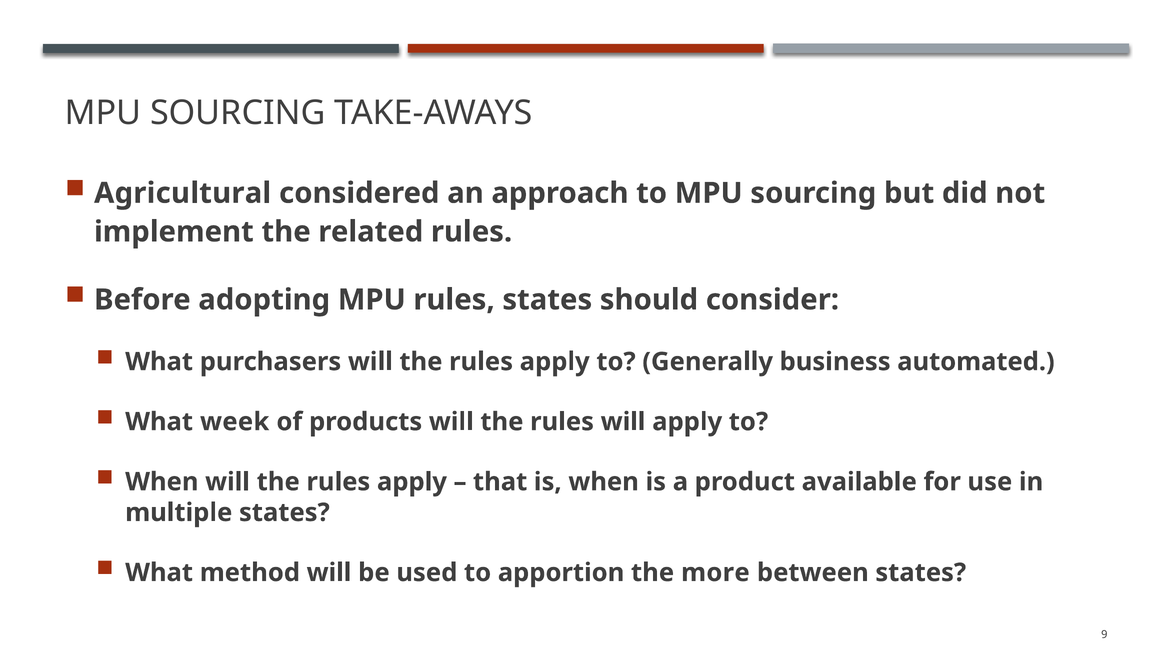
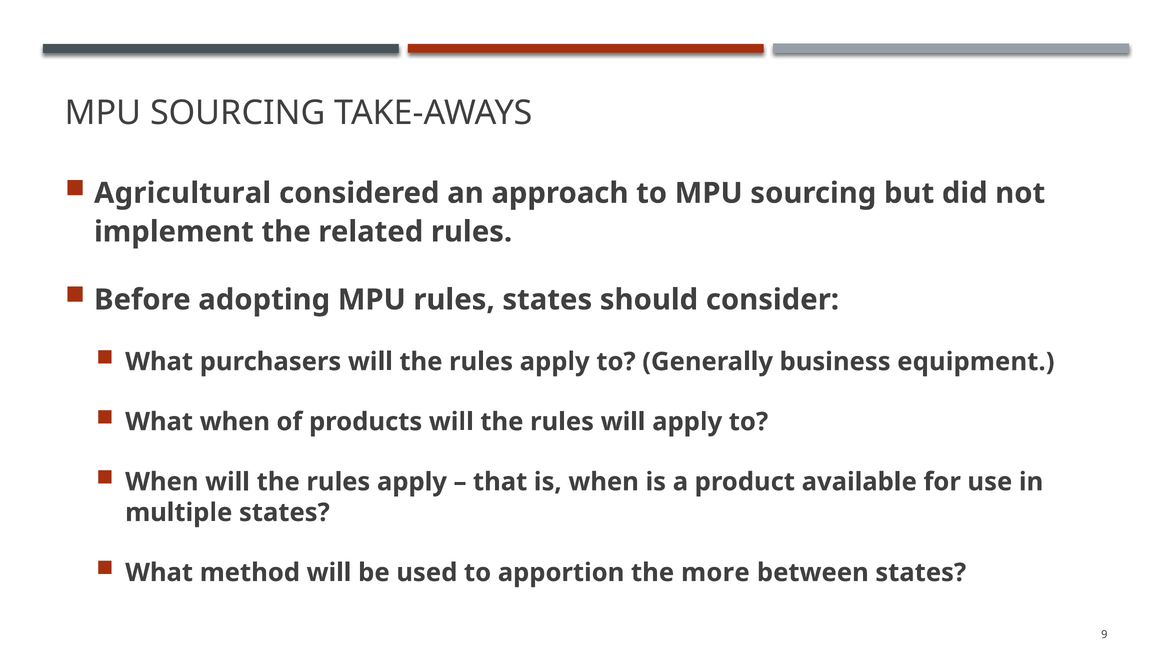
automated: automated -> equipment
What week: week -> when
